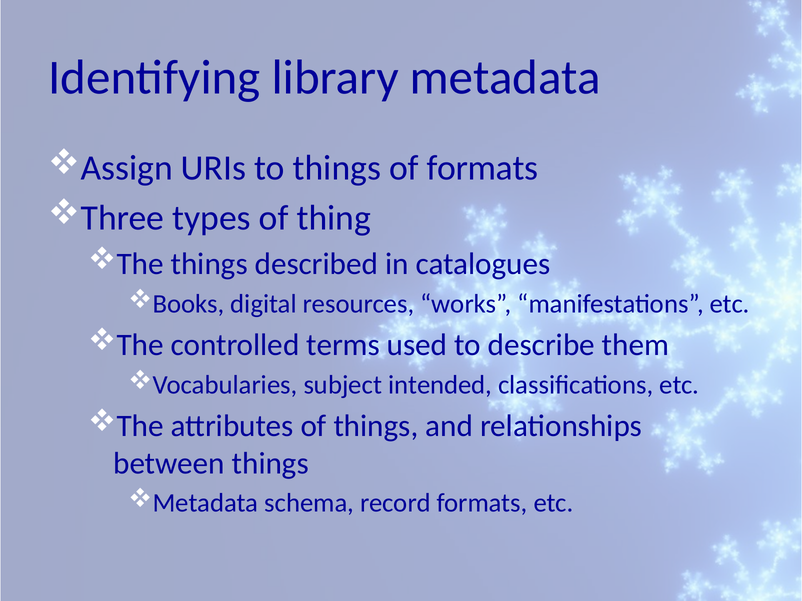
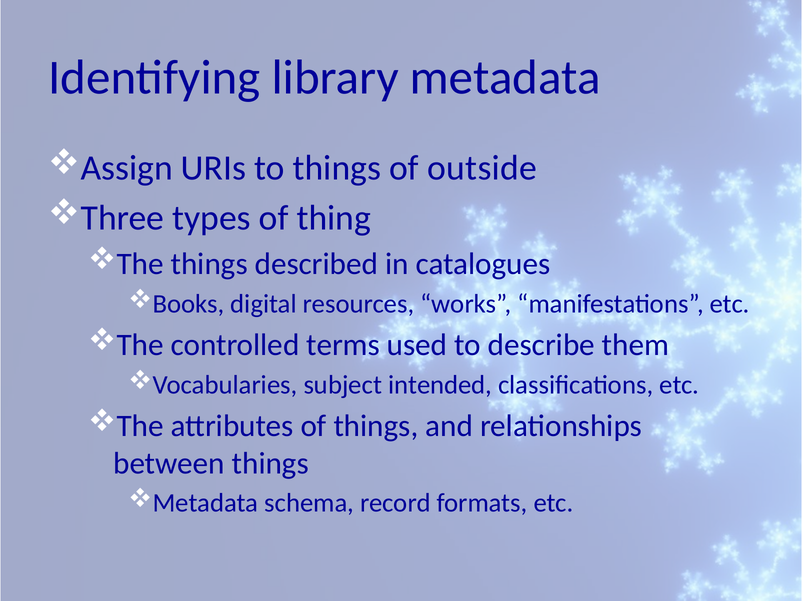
of formats: formats -> outside
